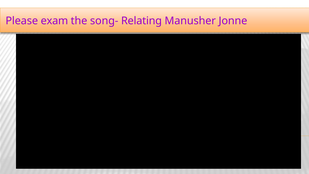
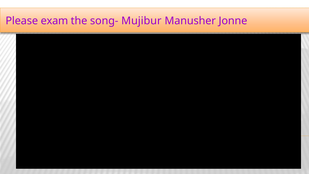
Relating: Relating -> Mujibur
